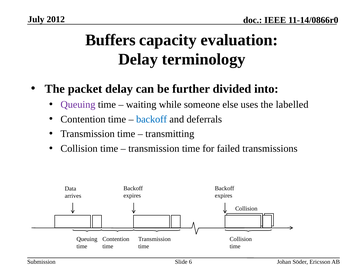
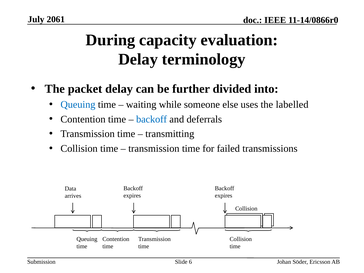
2012: 2012 -> 2061
Buffers: Buffers -> During
Queuing at (78, 105) colour: purple -> blue
